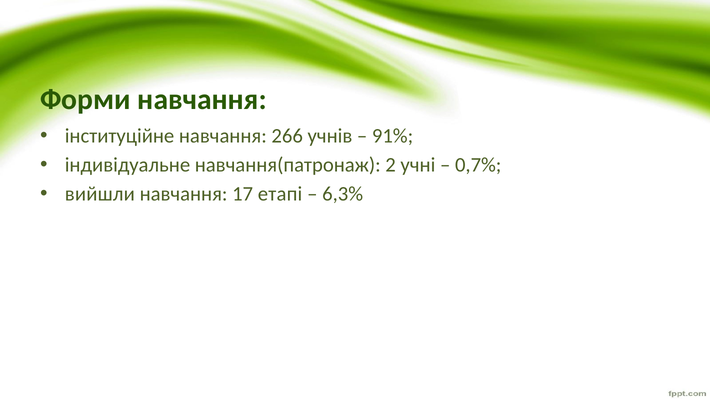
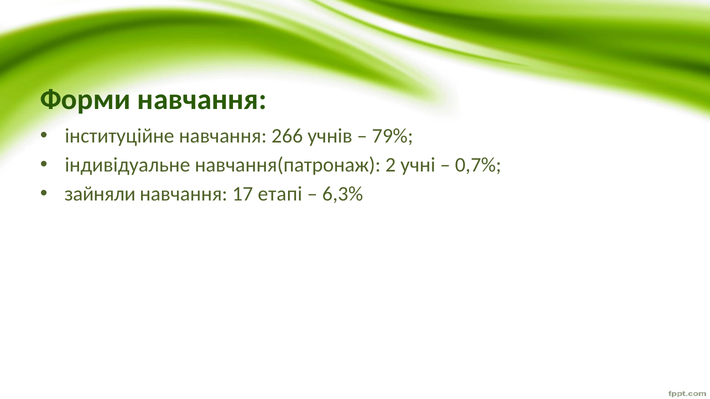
91%: 91% -> 79%
вийшли: вийшли -> зайняли
